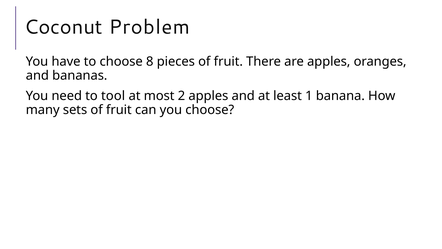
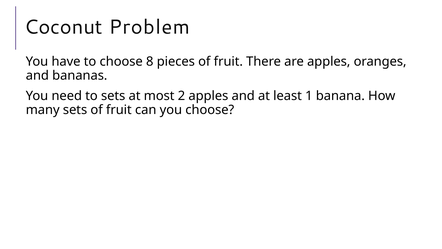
to tool: tool -> sets
